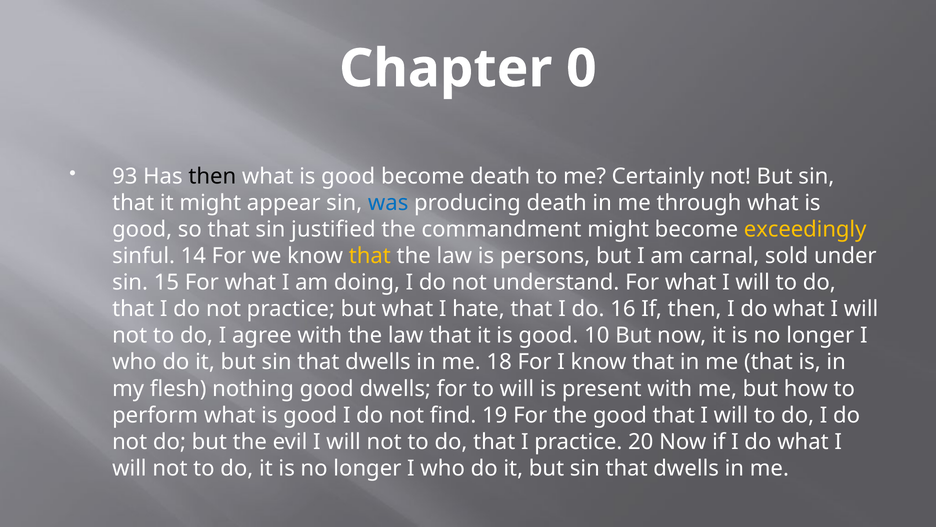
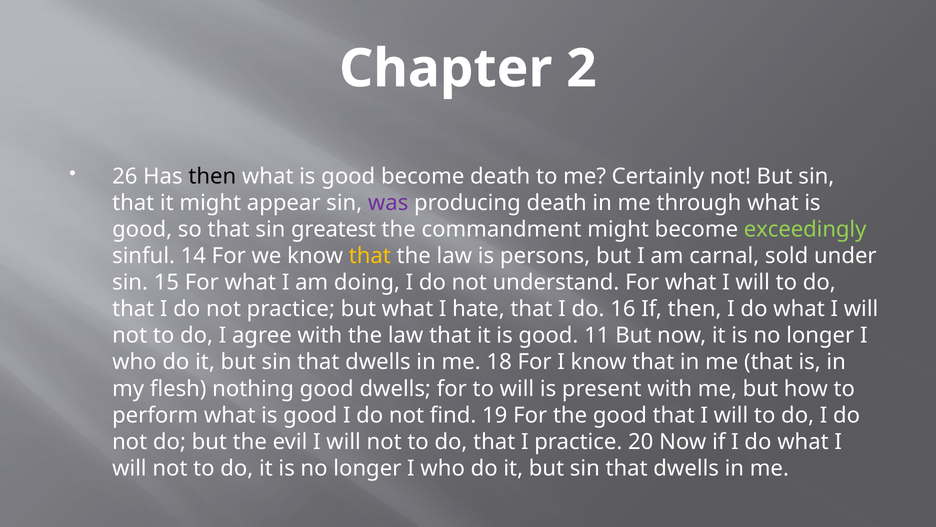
0: 0 -> 2
93: 93 -> 26
was colour: blue -> purple
justified: justified -> greatest
exceedingly colour: yellow -> light green
10: 10 -> 11
